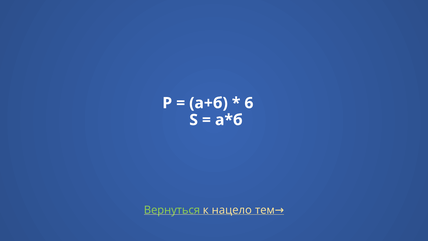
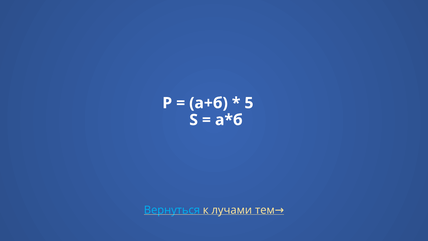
6: 6 -> 5
Вернуться colour: light green -> light blue
нацело: нацело -> лучами
